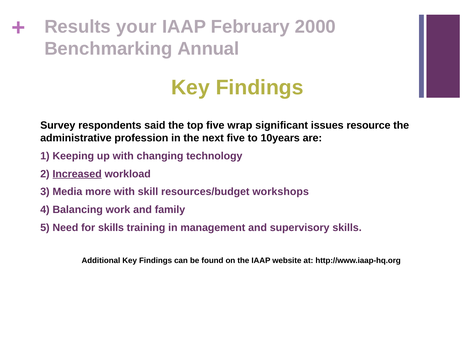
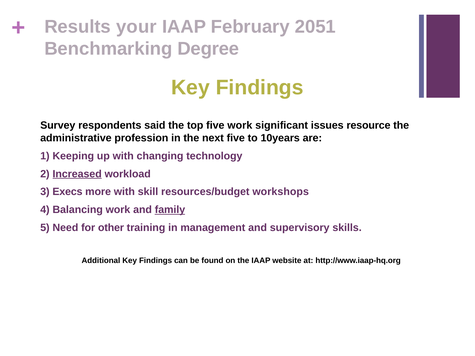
2000: 2000 -> 2051
Annual: Annual -> Degree
five wrap: wrap -> work
Media: Media -> Execs
family underline: none -> present
for skills: skills -> other
